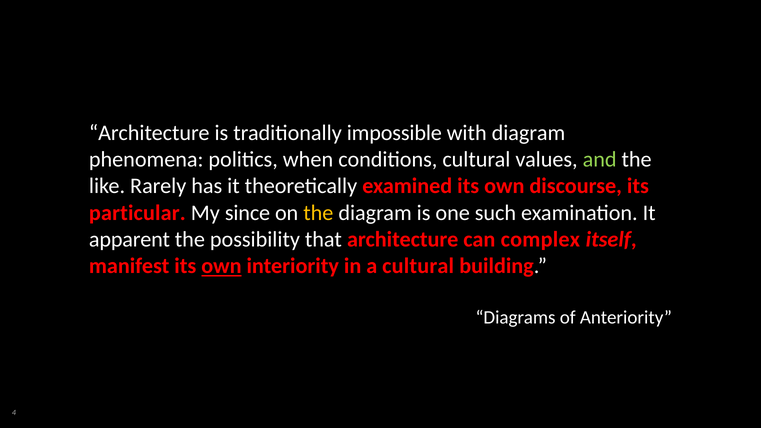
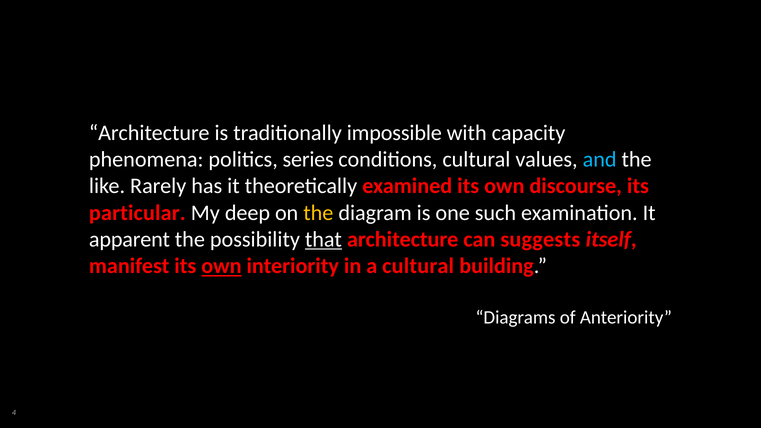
with diagram: diagram -> capacity
when: when -> series
and colour: light green -> light blue
since: since -> deep
that underline: none -> present
complex: complex -> suggests
